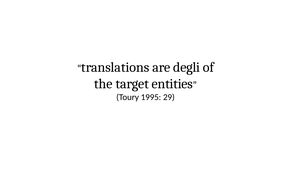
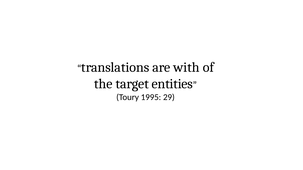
degli: degli -> with
